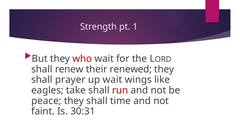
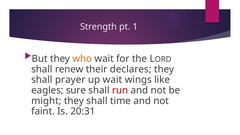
who colour: red -> orange
renewed: renewed -> declares
take: take -> sure
peace: peace -> might
30:31: 30:31 -> 20:31
